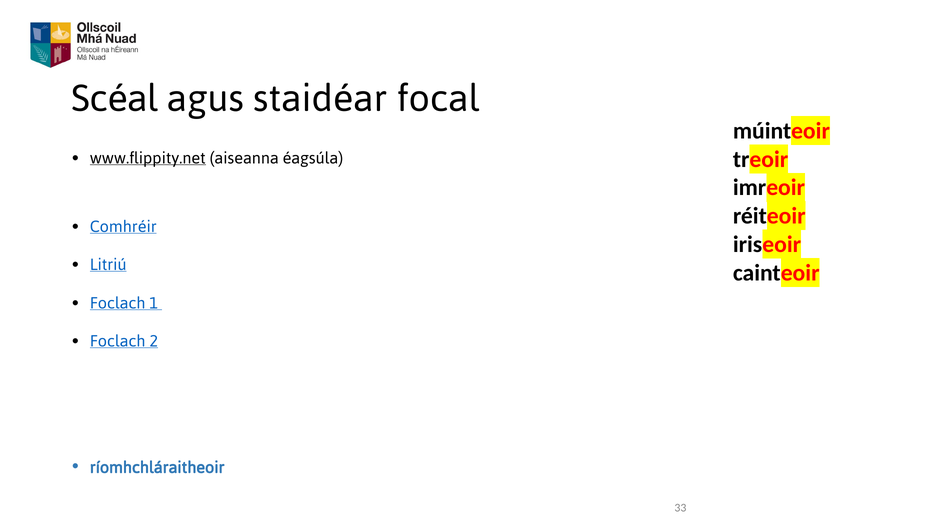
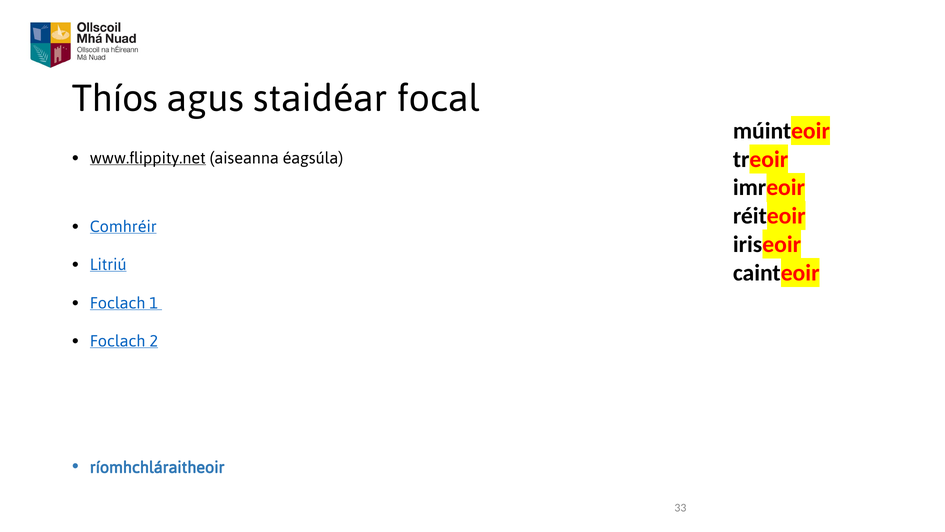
Scéal: Scéal -> Thíos
